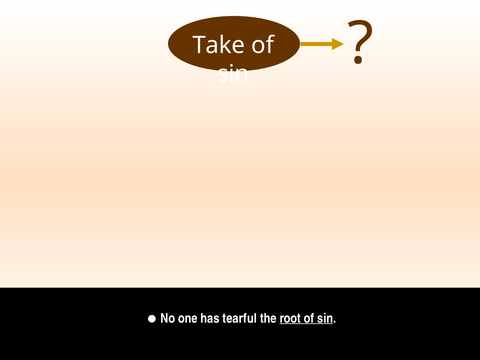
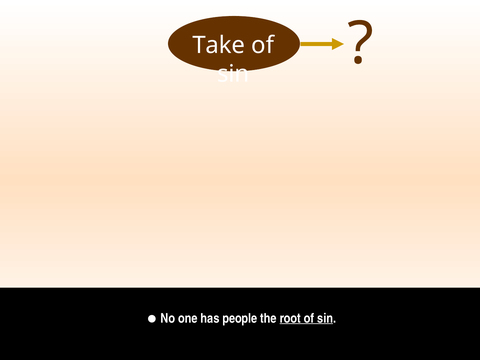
tearful: tearful -> people
